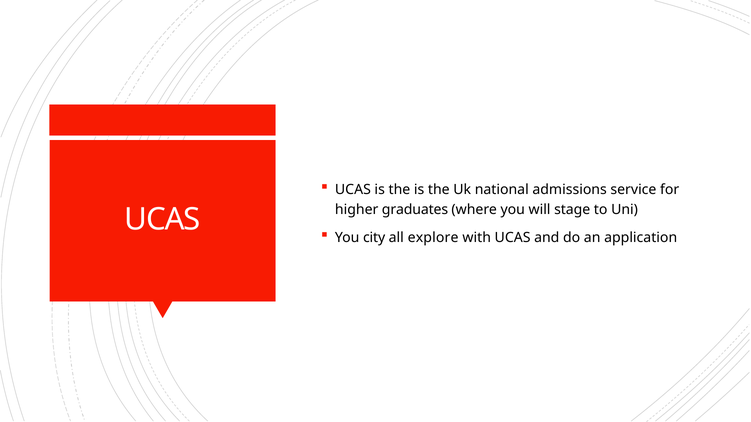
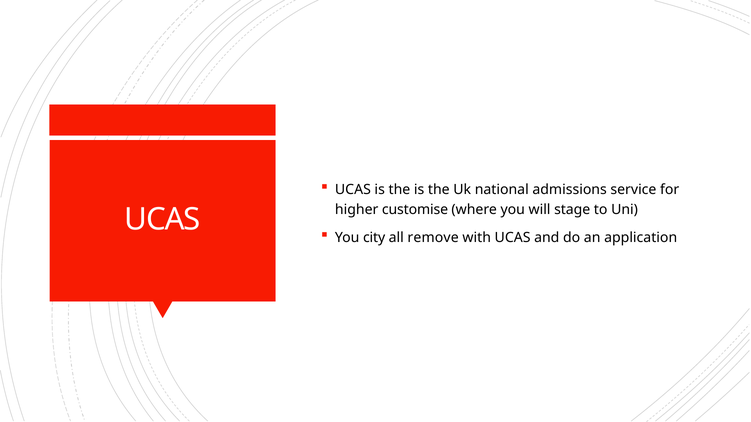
graduates: graduates -> customise
explore: explore -> remove
